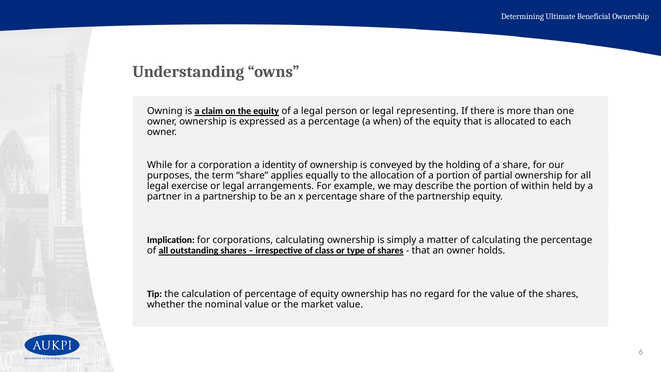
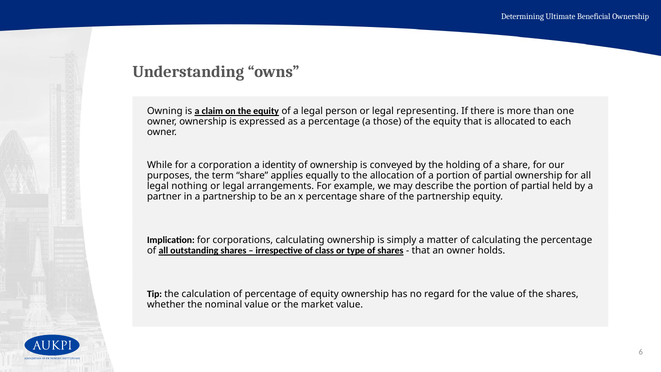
when: when -> those
exercise: exercise -> nothing
the portion of within: within -> partial
